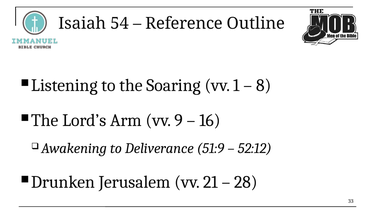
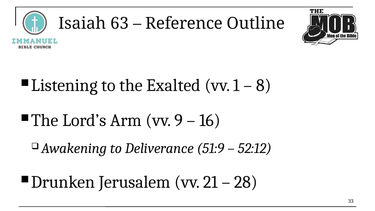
54: 54 -> 63
Soaring: Soaring -> Exalted
